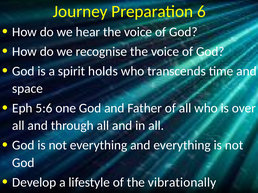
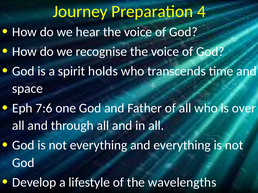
6: 6 -> 4
5:6: 5:6 -> 7:6
vibrationally: vibrationally -> wavelengths
